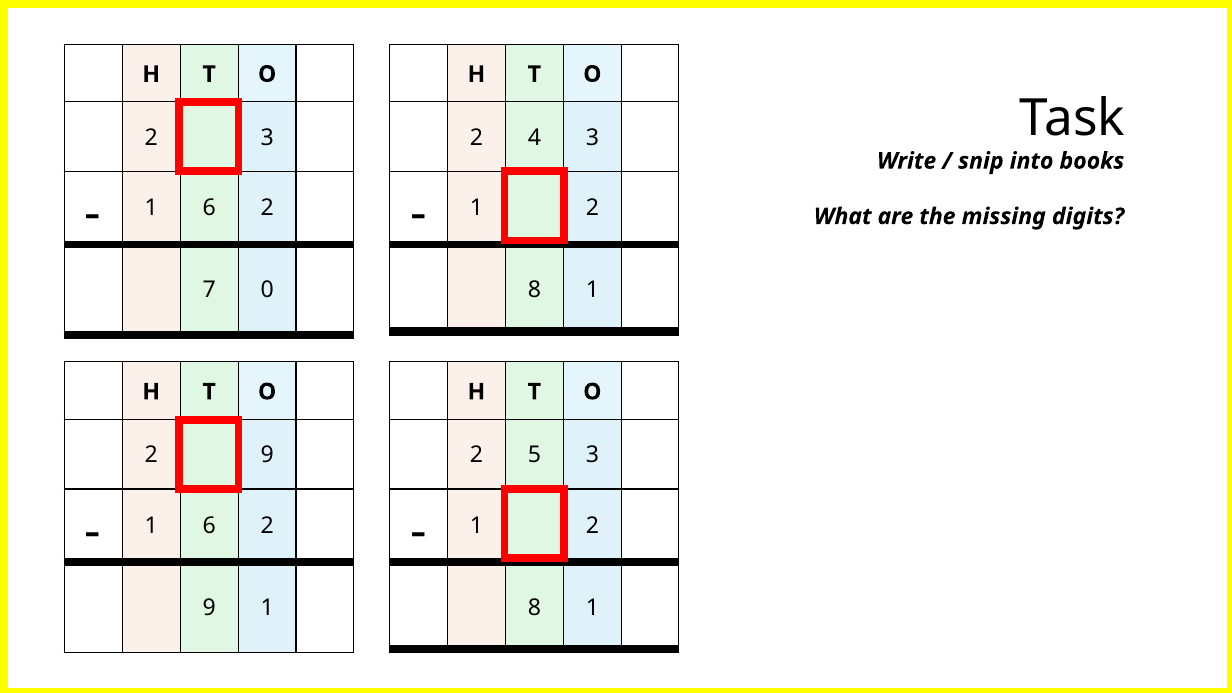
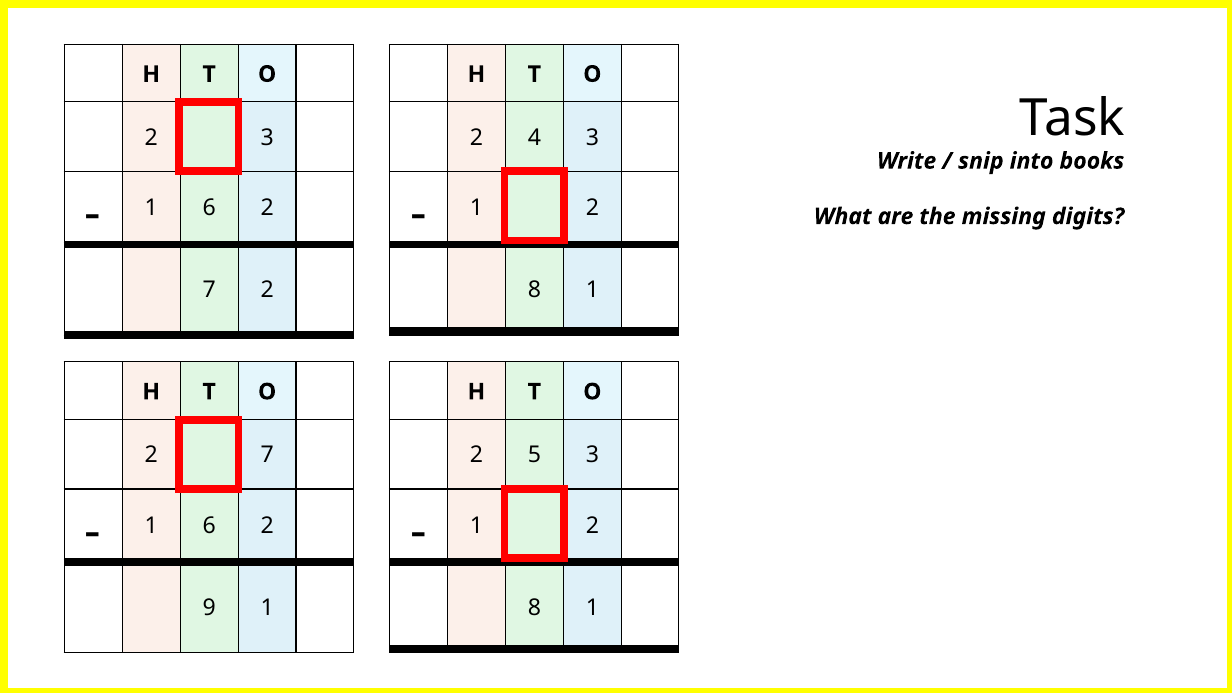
7 0: 0 -> 2
9 at (267, 455): 9 -> 7
